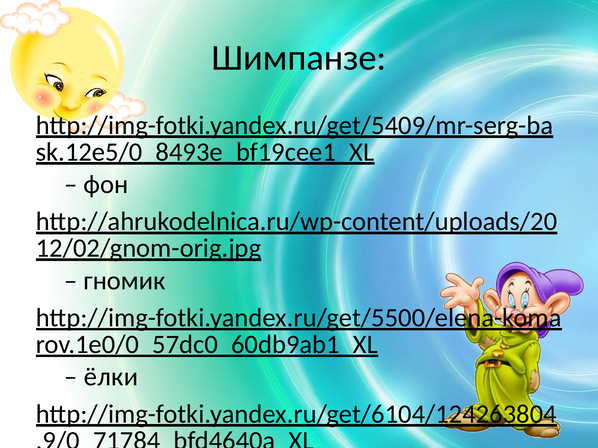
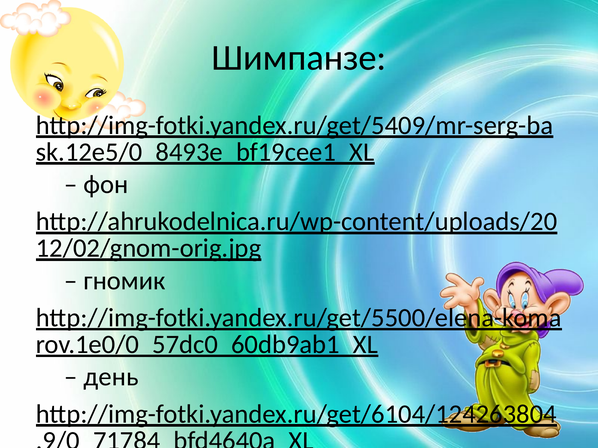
ёлки: ёлки -> день
